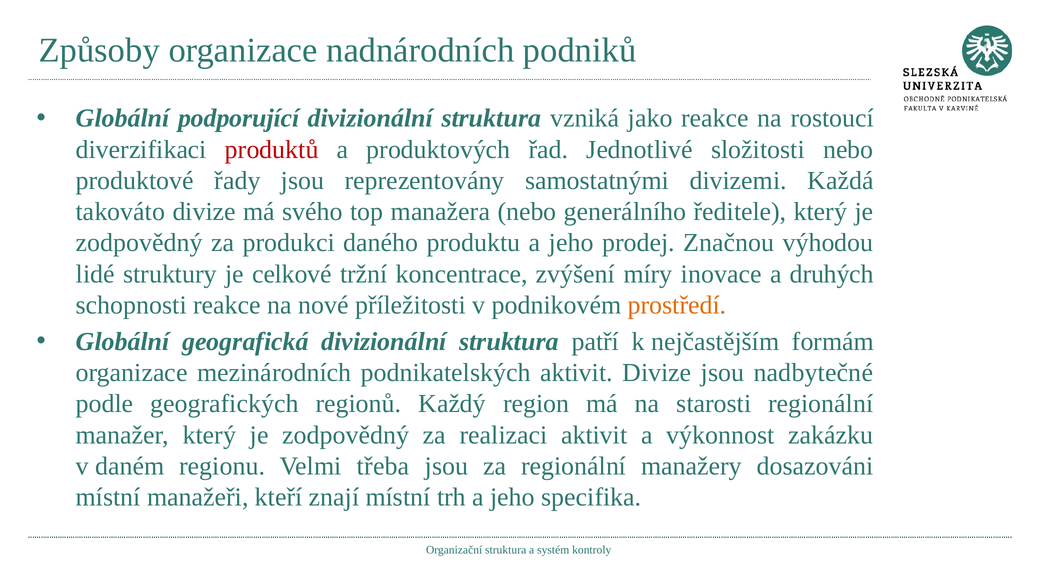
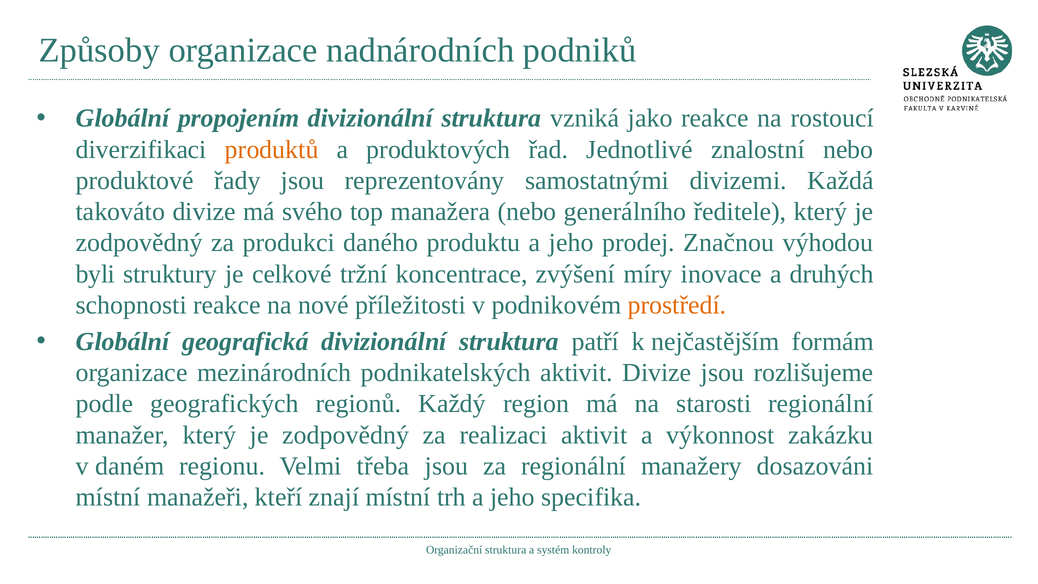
podporující: podporující -> propojením
produktů colour: red -> orange
složitosti: složitosti -> znalostní
lidé: lidé -> byli
nadbytečné: nadbytečné -> rozlišujeme
